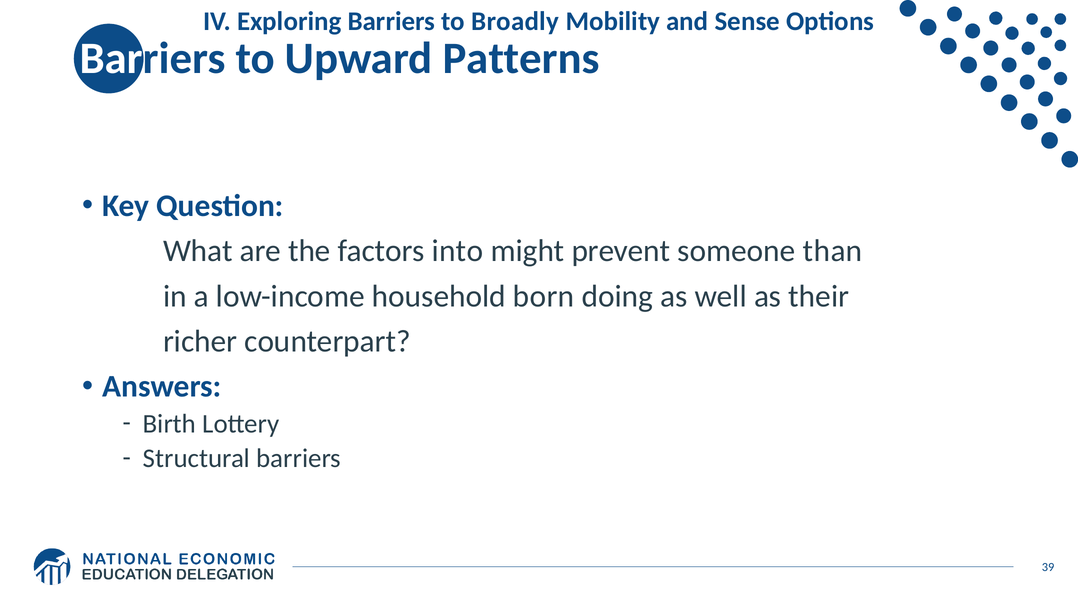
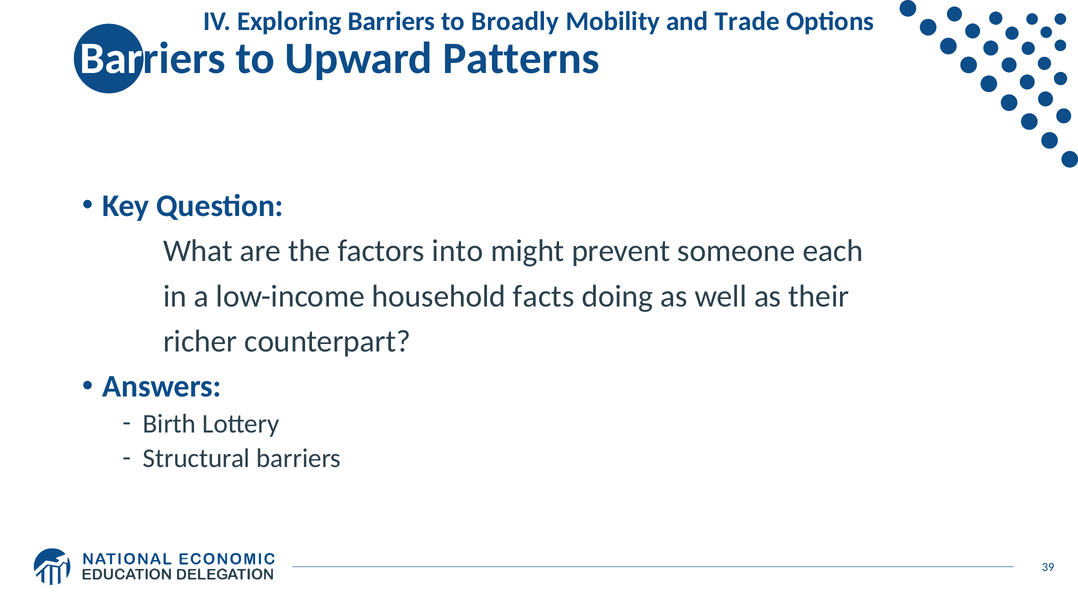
Sense: Sense -> Trade
than: than -> each
born: born -> facts
